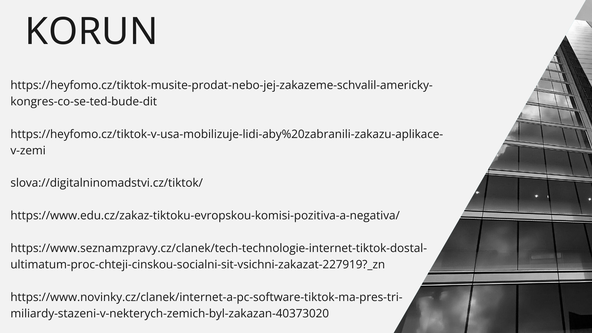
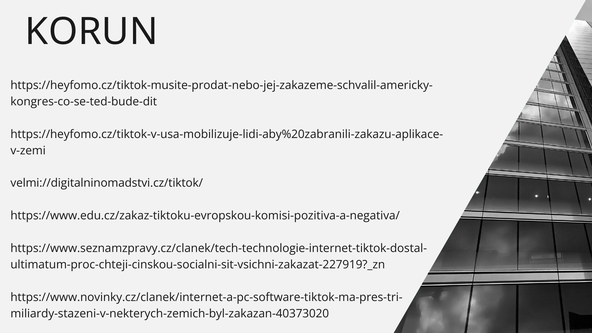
slova://digitalninomadstvi.cz/tiktok/: slova://digitalninomadstvi.cz/tiktok/ -> velmi://digitalninomadstvi.cz/tiktok/
